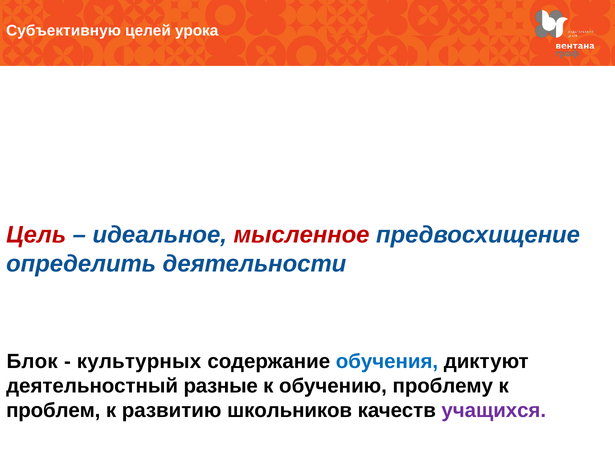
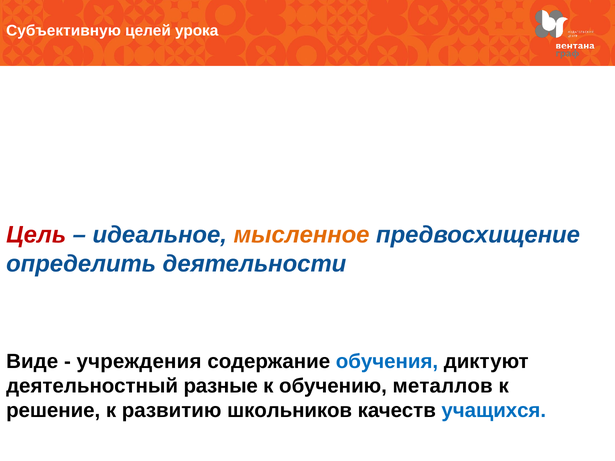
мысленное colour: red -> orange
Блок: Блок -> Виде
культурных: культурных -> учреждения
проблему: проблему -> металлов
проблем: проблем -> решение
учащихся colour: purple -> blue
